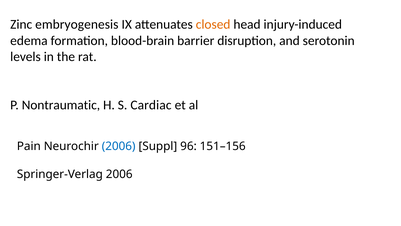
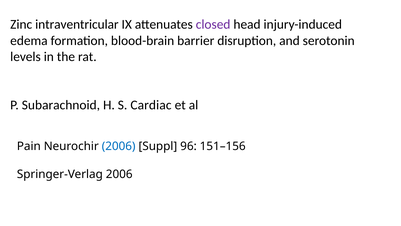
embryogenesis: embryogenesis -> intraventricular
closed colour: orange -> purple
Nontraumatic: Nontraumatic -> Subarachnoid
